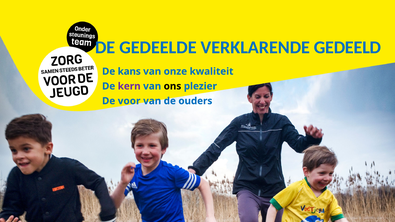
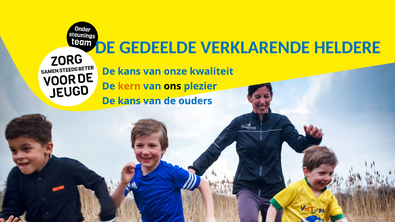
GEDEELD: GEDEELD -> HELDERE
kern colour: purple -> orange
voor at (129, 101): voor -> kans
